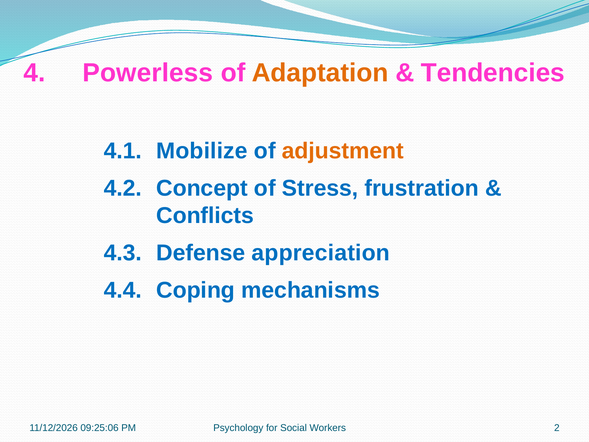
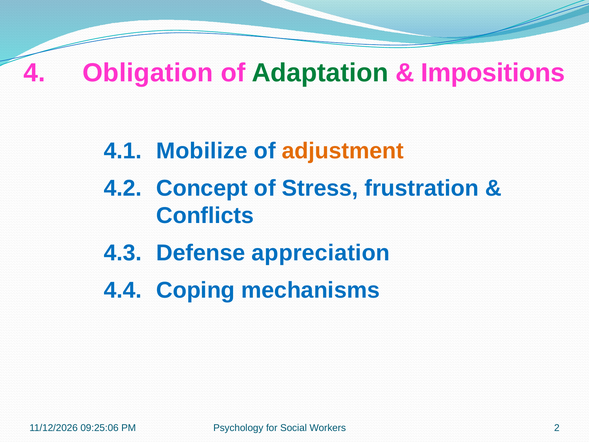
Powerless: Powerless -> Obligation
Adaptation colour: orange -> green
Tendencies: Tendencies -> Impositions
